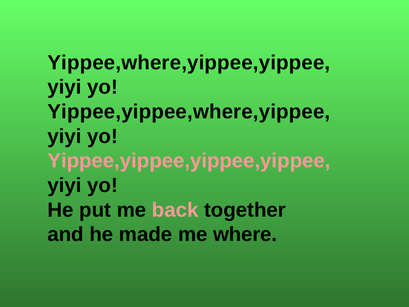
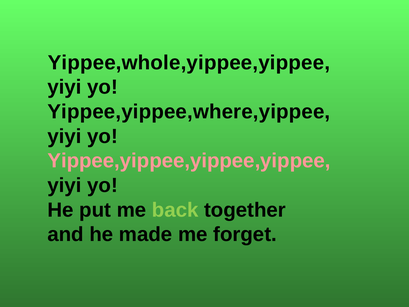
Yippee,where,yippee,yippee: Yippee,where,yippee,yippee -> Yippee,whole,yippee,yippee
back colour: pink -> light green
where: where -> forget
